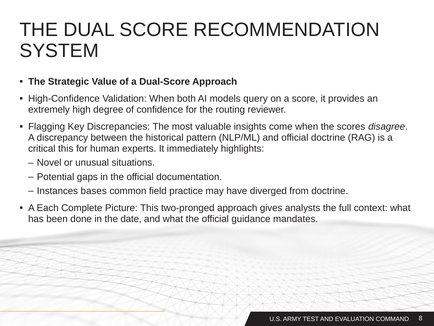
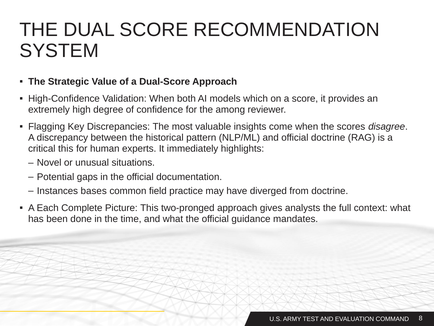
query: query -> which
routing: routing -> among
date: date -> time
